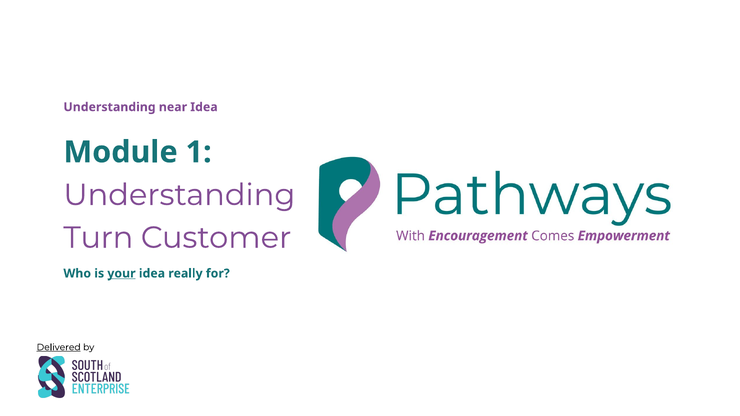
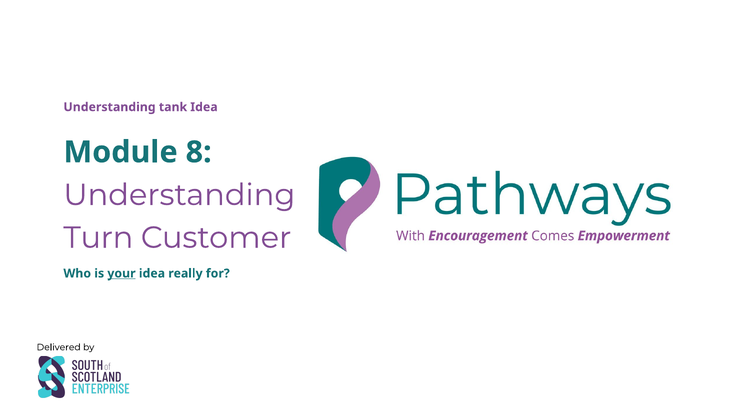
near: near -> tank
Module 1: 1 -> 8
Delivered underline: present -> none
